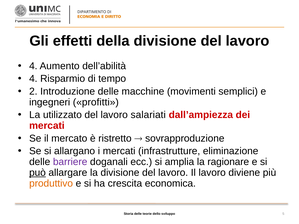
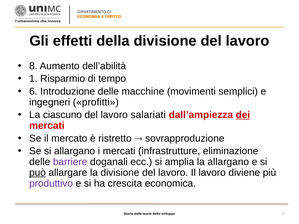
4 at (33, 66): 4 -> 8
4 at (33, 79): 4 -> 1
2: 2 -> 6
utilizzato: utilizzato -> ciascuno
dei underline: none -> present
la ragionare: ragionare -> allargano
produttivo colour: orange -> purple
